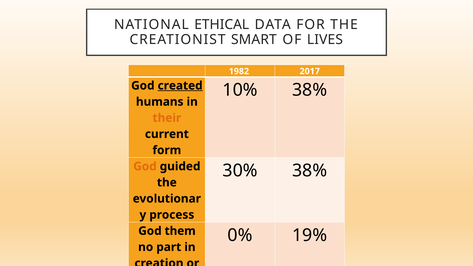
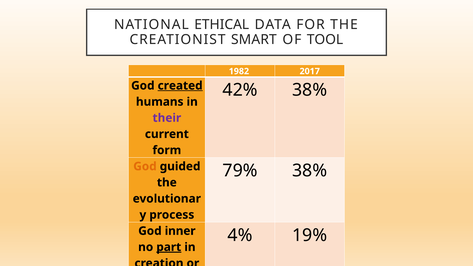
LIVES: LIVES -> TOOL
10%: 10% -> 42%
their colour: orange -> purple
30%: 30% -> 79%
them: them -> inner
0%: 0% -> 4%
part underline: none -> present
